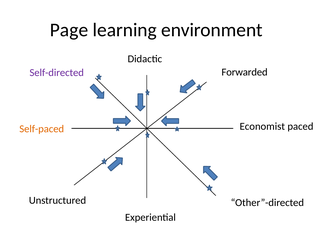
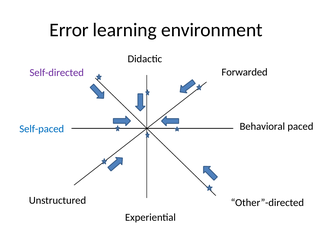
Page: Page -> Error
Economist: Economist -> Behavioral
Self-paced colour: orange -> blue
